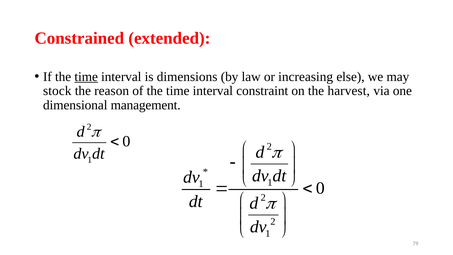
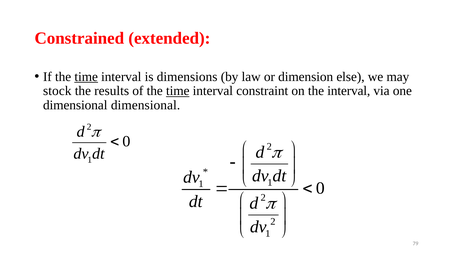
increasing: increasing -> dimension
reason: reason -> results
time at (178, 91) underline: none -> present
the harvest: harvest -> interval
dimensional management: management -> dimensional
